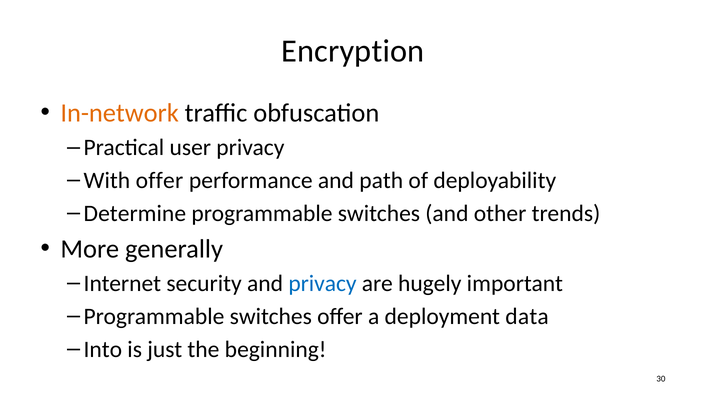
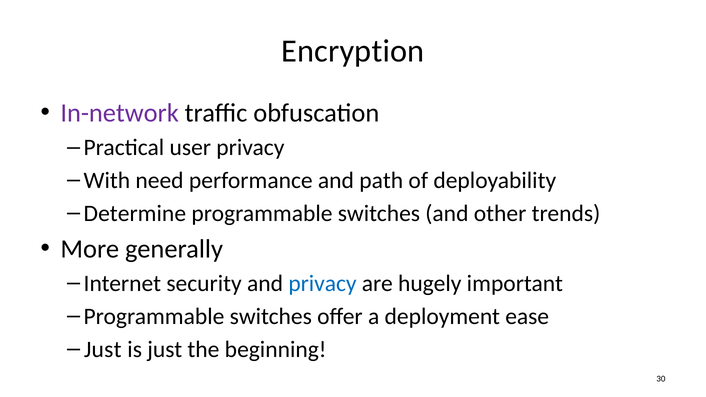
In-network colour: orange -> purple
With offer: offer -> need
data: data -> ease
Into at (103, 349): Into -> Just
